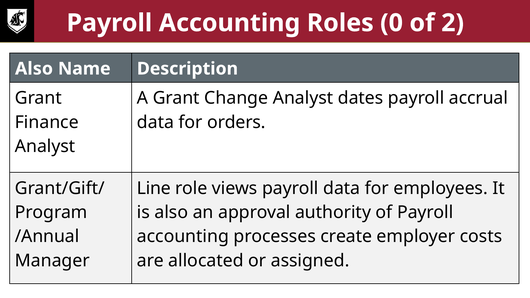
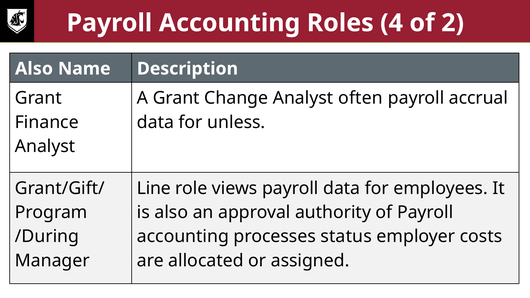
0: 0 -> 4
dates: dates -> often
orders: orders -> unless
/Annual: /Annual -> /During
create: create -> status
